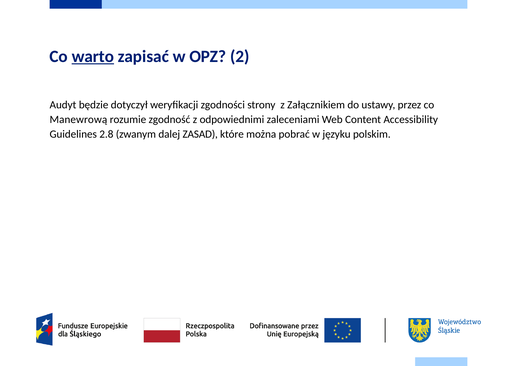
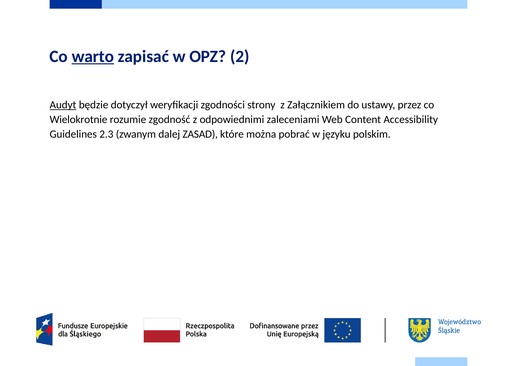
Audyt underline: none -> present
Manewrową: Manewrową -> Wielokrotnie
2.8: 2.8 -> 2.3
